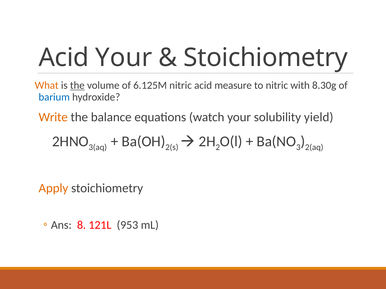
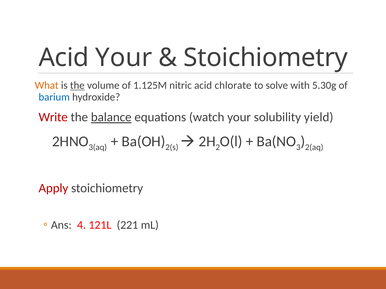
6.125M: 6.125M -> 1.125M
measure: measure -> chlorate
to nitric: nitric -> solve
8.30g: 8.30g -> 5.30g
Write colour: orange -> red
balance underline: none -> present
Apply colour: orange -> red
8: 8 -> 4
953: 953 -> 221
